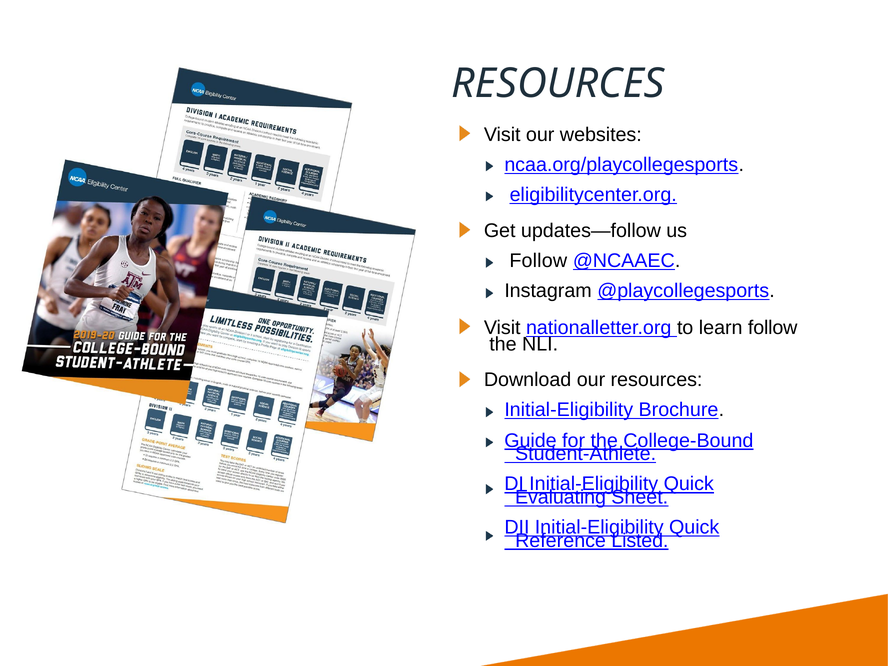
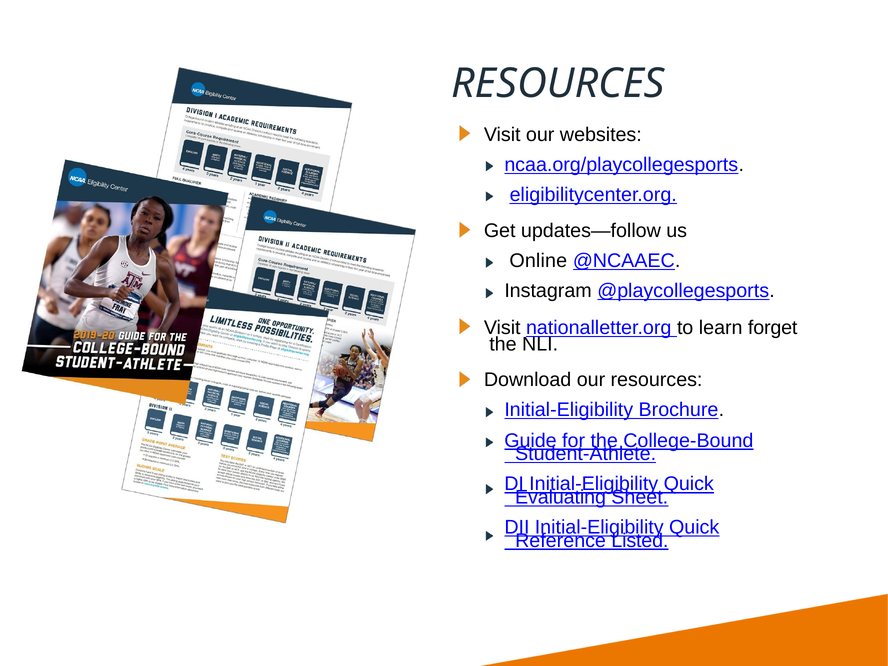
Follow at (538, 261): Follow -> Online
learn follow: follow -> forget
